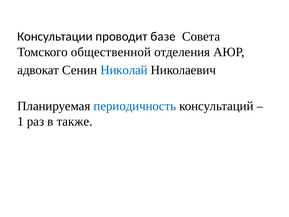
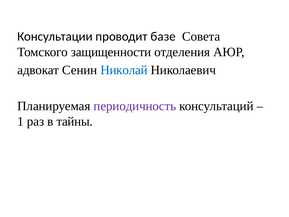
общественной: общественной -> защищенности
периодичность colour: blue -> purple
также: также -> тайны
